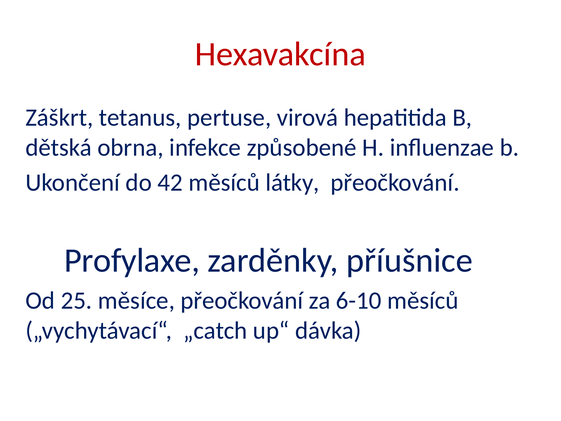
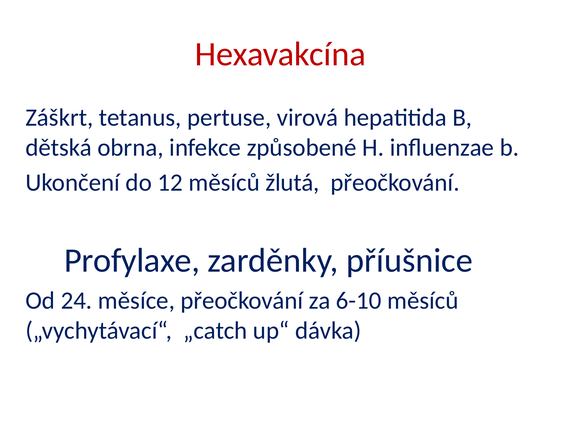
42: 42 -> 12
látky: látky -> žlutá
25: 25 -> 24
